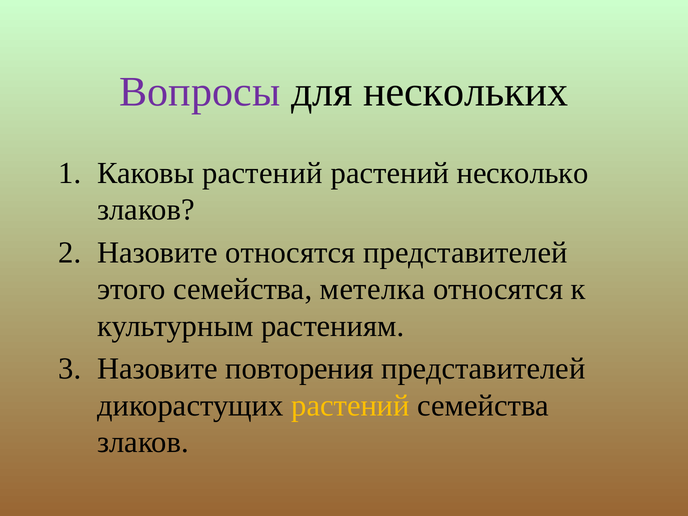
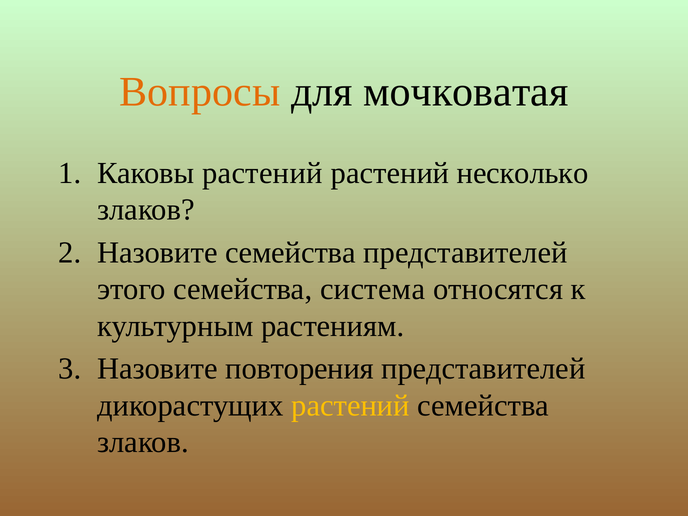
Вопросы colour: purple -> orange
нескольких: нескольких -> мочковатая
Назовите относятся: относятся -> семейства
метелка: метелка -> система
